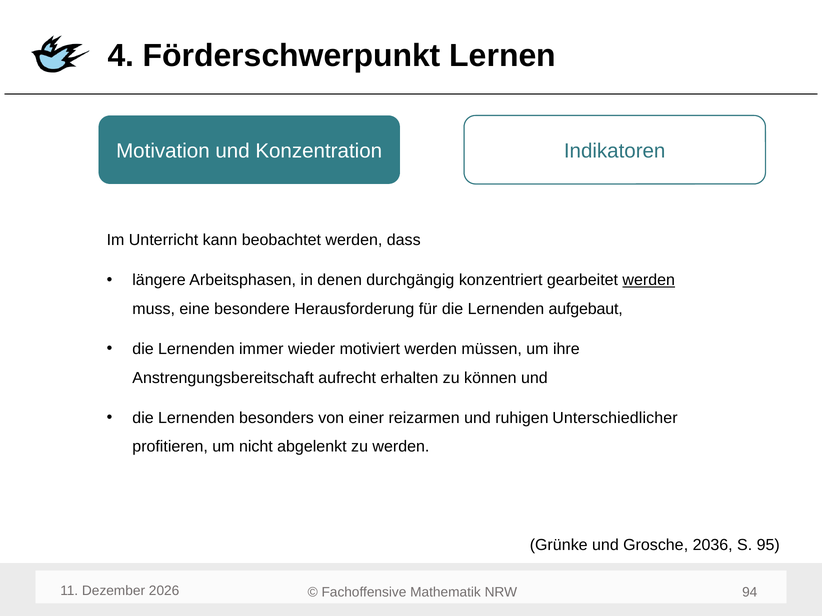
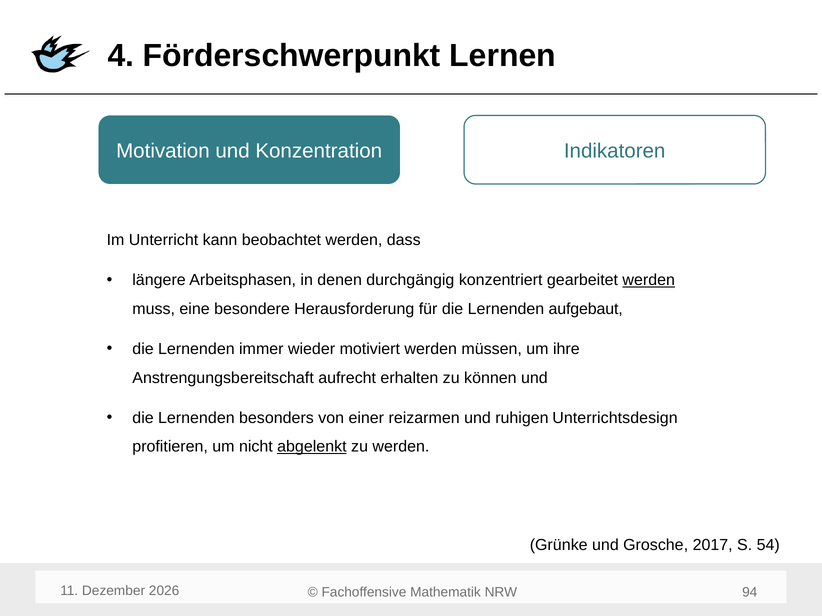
Unterschiedlicher: Unterschiedlicher -> Unterrichtsdesign
abgelenkt underline: none -> present
2036: 2036 -> 2017
95: 95 -> 54
